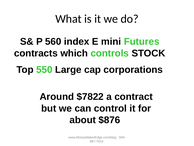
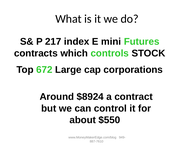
560: 560 -> 217
550: 550 -> 672
$7822: $7822 -> $8924
$876: $876 -> $550
